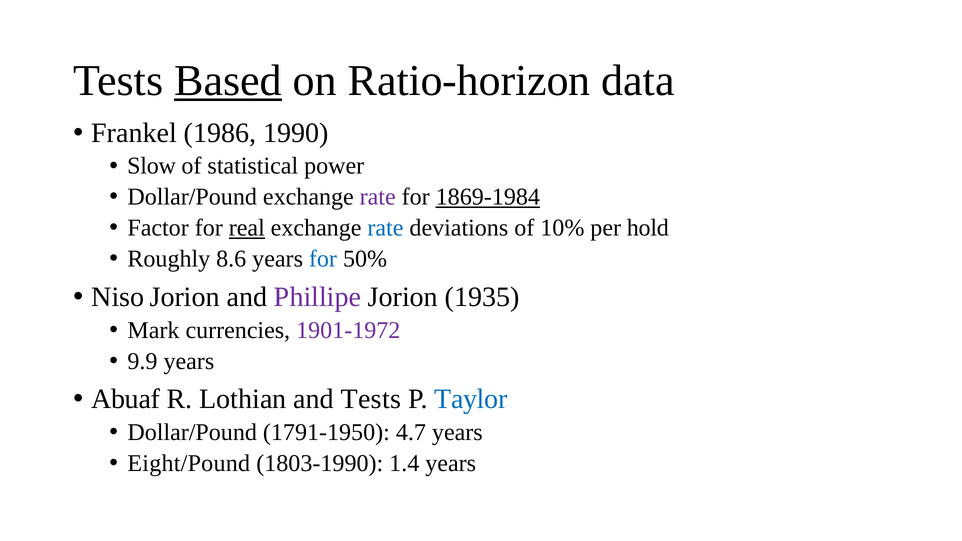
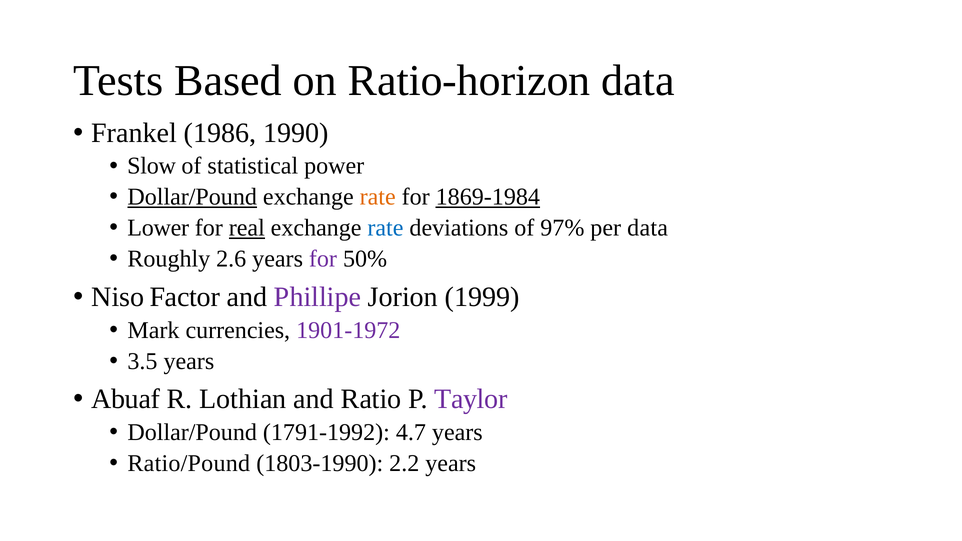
Based underline: present -> none
Dollar/Pound at (192, 197) underline: none -> present
rate at (378, 197) colour: purple -> orange
Factor: Factor -> Lower
10%: 10% -> 97%
per hold: hold -> data
8.6: 8.6 -> 2.6
for at (323, 259) colour: blue -> purple
Niso Jorion: Jorion -> Factor
1935: 1935 -> 1999
9.9: 9.9 -> 3.5
and Tests: Tests -> Ratio
Taylor colour: blue -> purple
1791-1950: 1791-1950 -> 1791-1992
Eight/Pound: Eight/Pound -> Ratio/Pound
1.4: 1.4 -> 2.2
